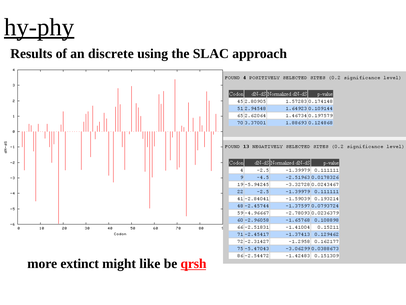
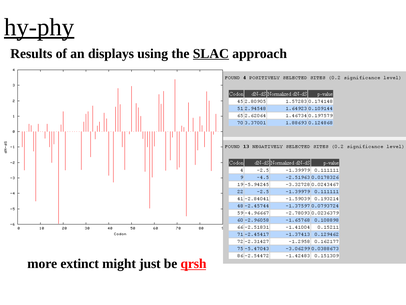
discrete: discrete -> displays
SLAC underline: none -> present
like: like -> just
